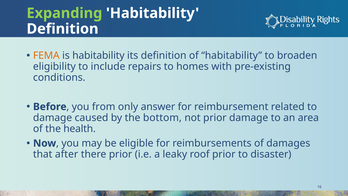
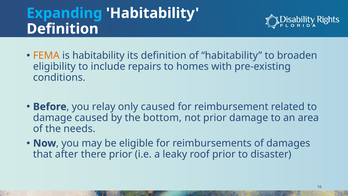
Expanding colour: light green -> light blue
from: from -> relay
only answer: answer -> caused
health: health -> needs
